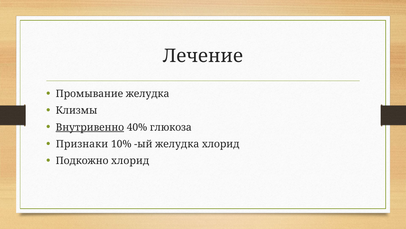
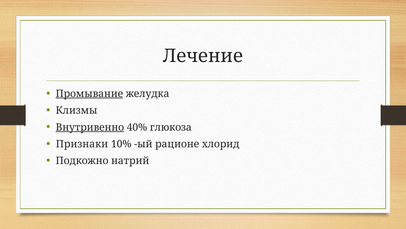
Промывание underline: none -> present
ый желудка: желудка -> рационе
Подкожно хлорид: хлорид -> натрий
